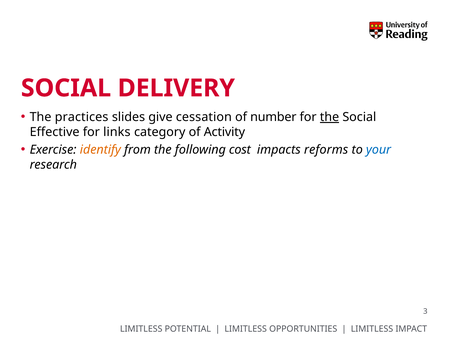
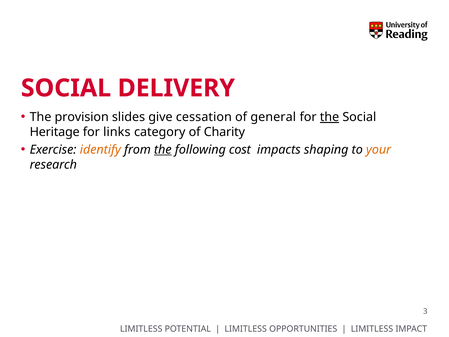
practices: practices -> provision
number: number -> general
Effective: Effective -> Heritage
Activity: Activity -> Charity
the at (163, 150) underline: none -> present
reforms: reforms -> shaping
your colour: blue -> orange
